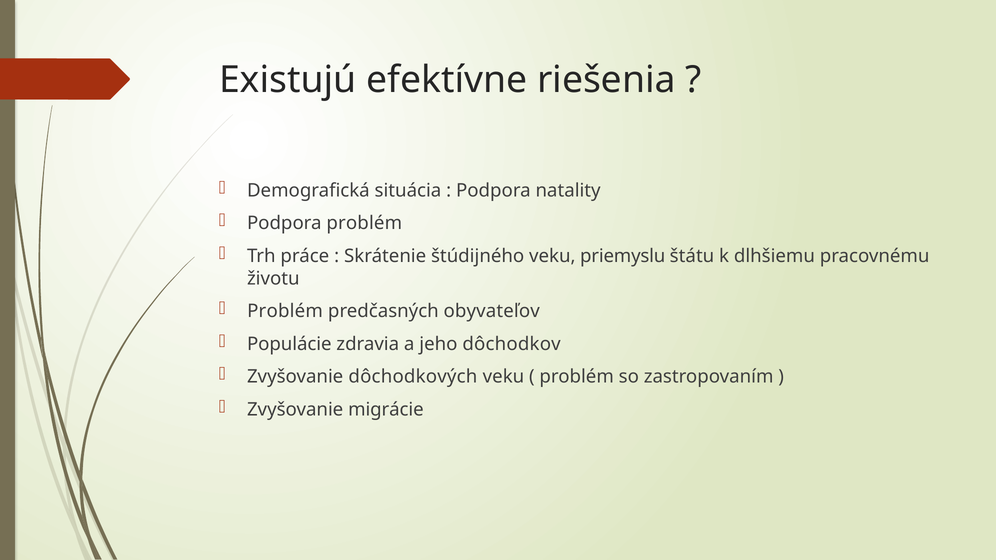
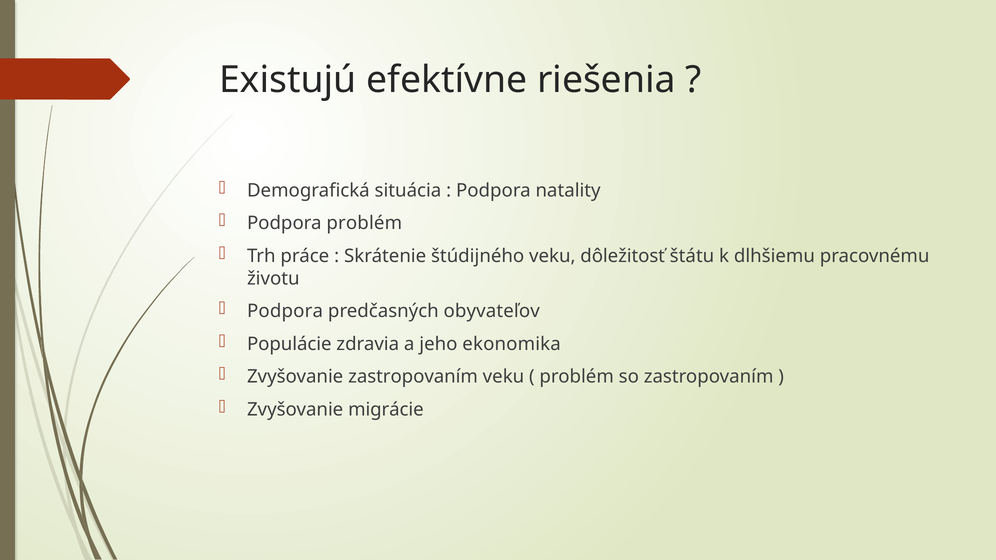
priemyslu: priemyslu -> dôležitosť
Problém at (285, 311): Problém -> Podpora
dôchodkov: dôchodkov -> ekonomika
Zvyšovanie dôchodkových: dôchodkových -> zastropovaním
